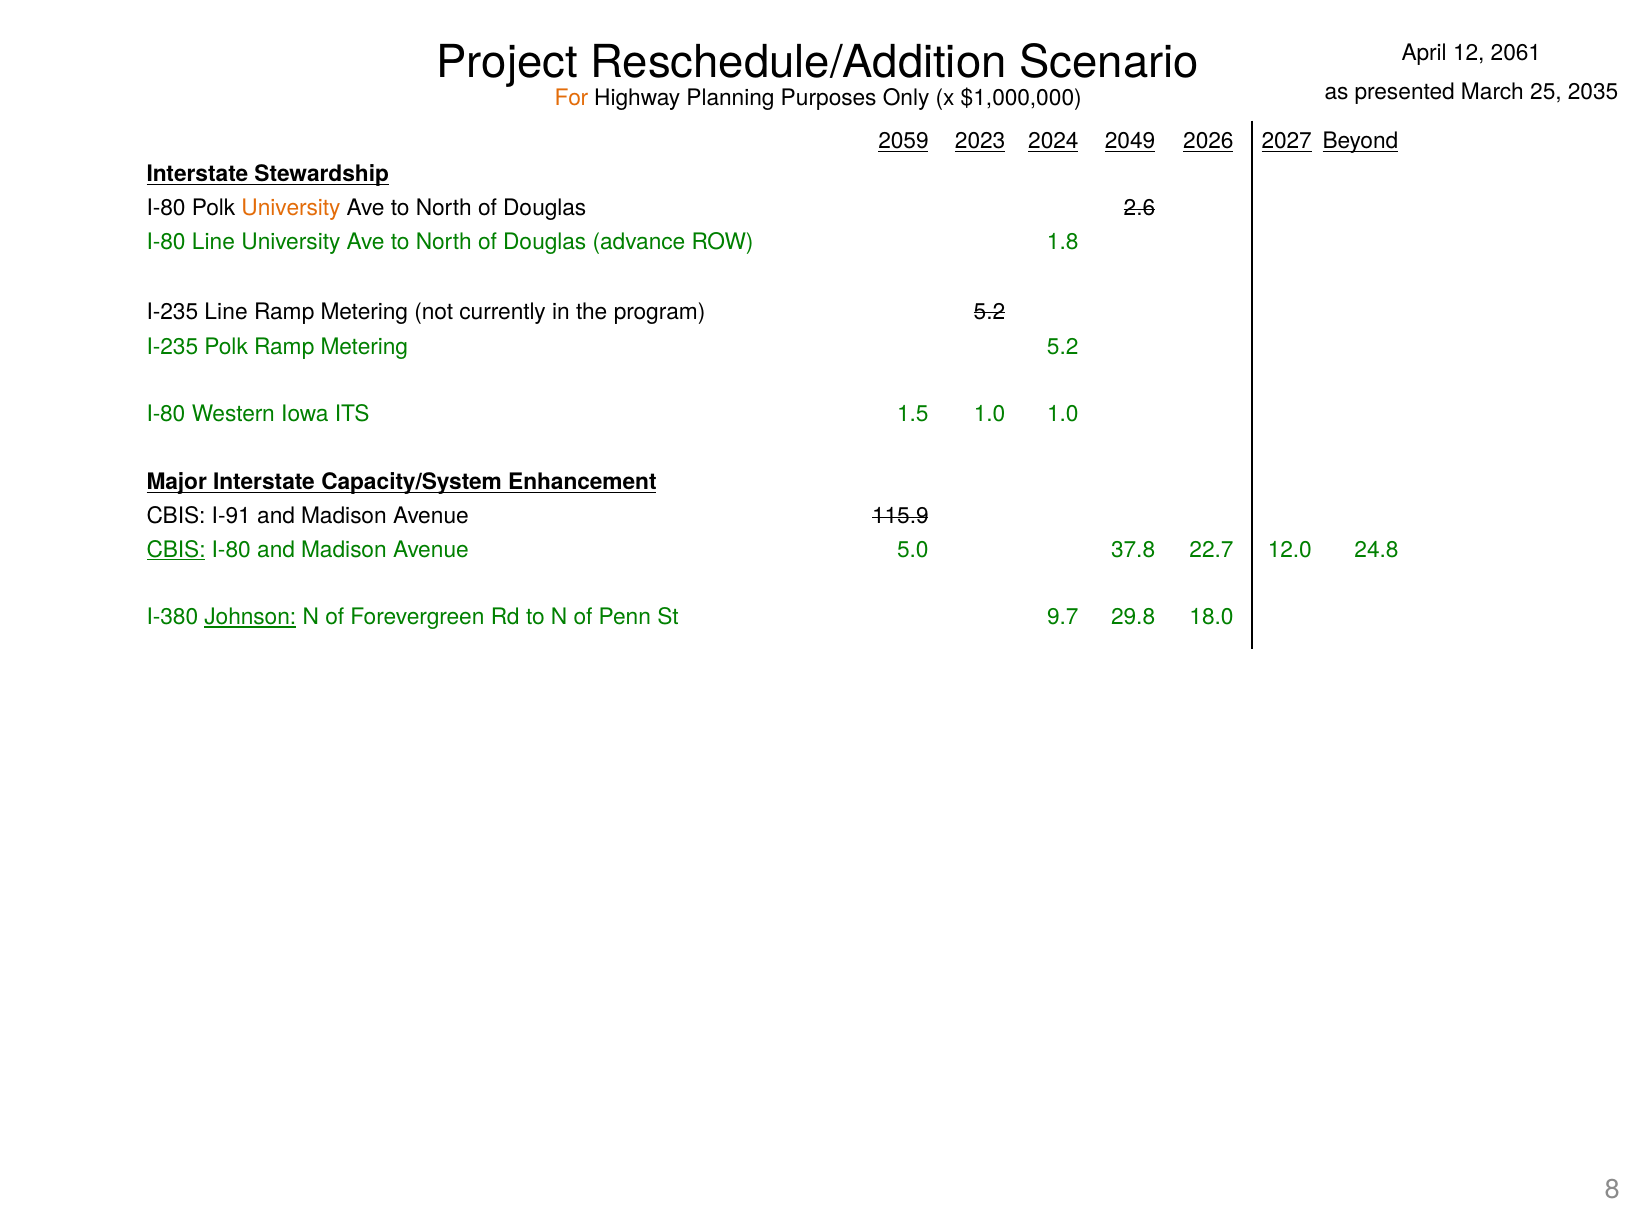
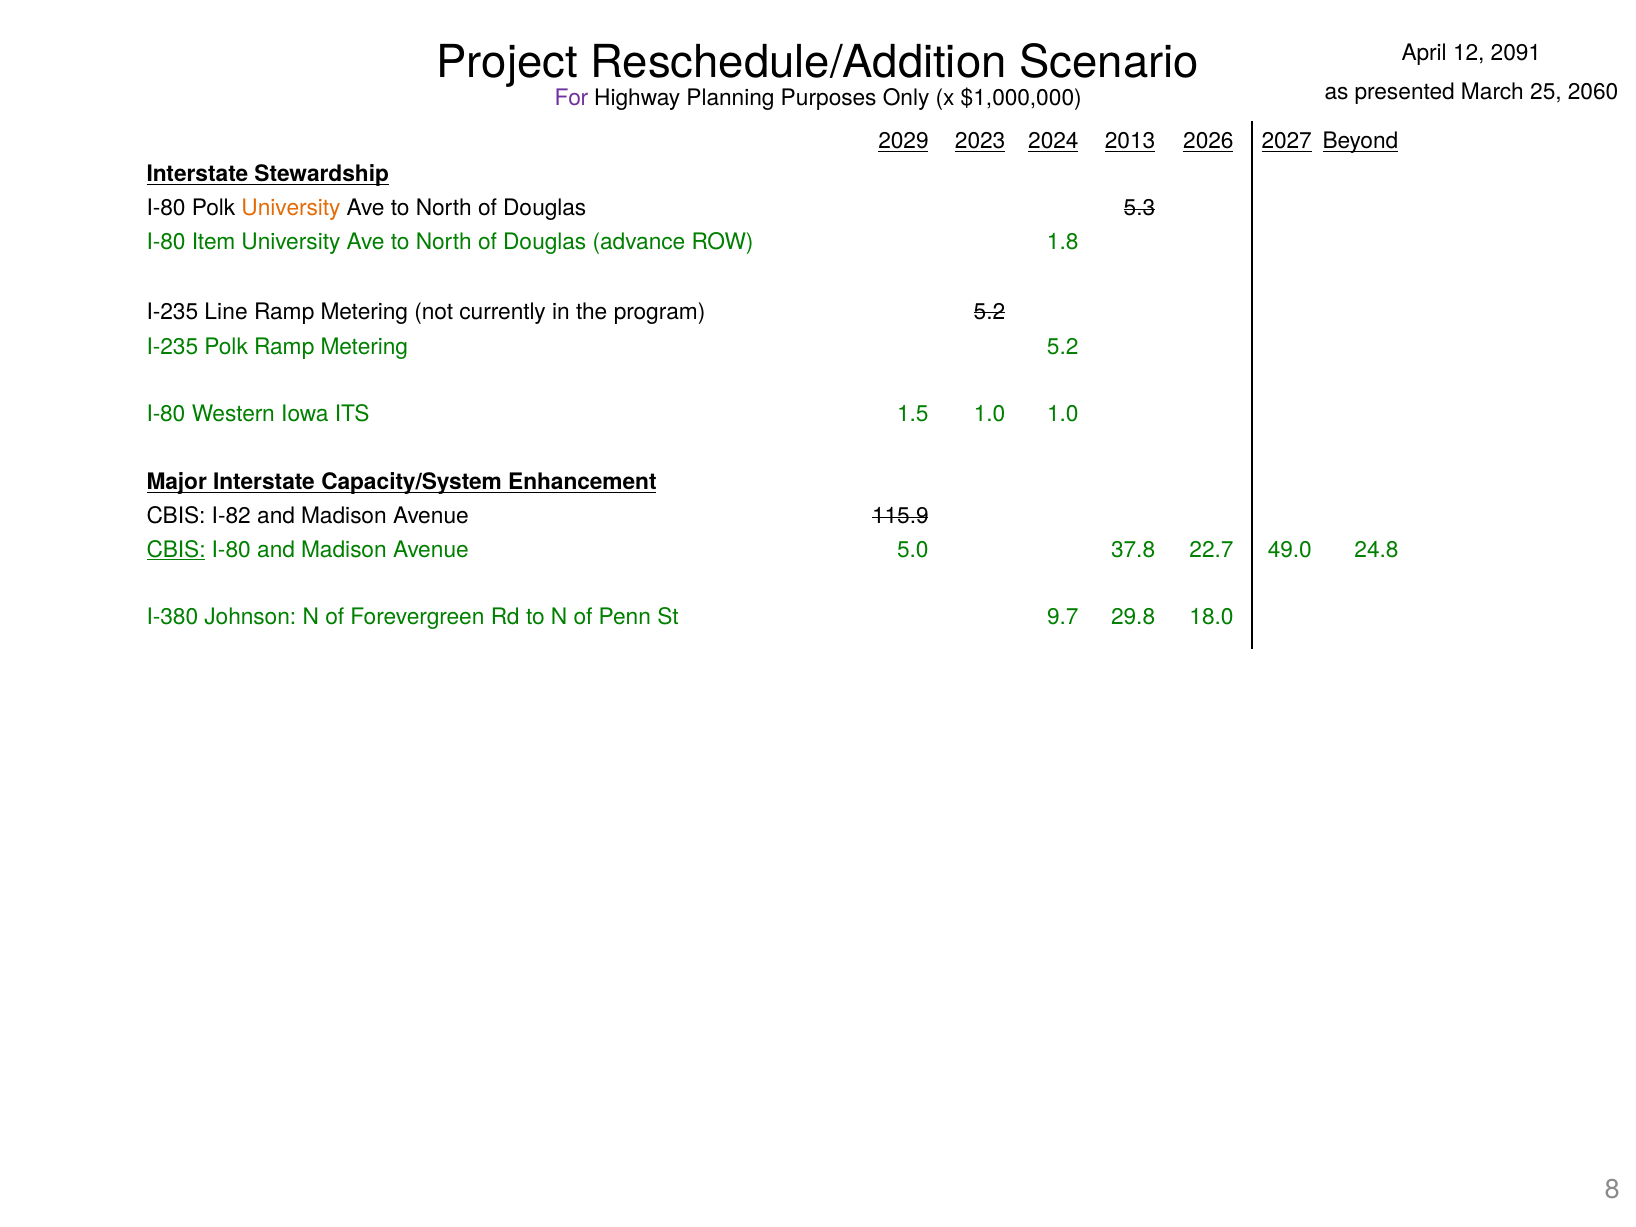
2061: 2061 -> 2091
2035: 2035 -> 2060
For colour: orange -> purple
2059: 2059 -> 2029
2049: 2049 -> 2013
2.6: 2.6 -> 5.3
I-80 Line: Line -> Item
I-91: I-91 -> I-82
12.0: 12.0 -> 49.0
Johnson underline: present -> none
